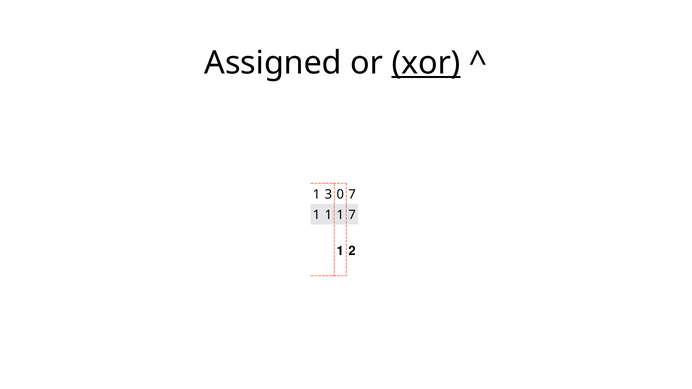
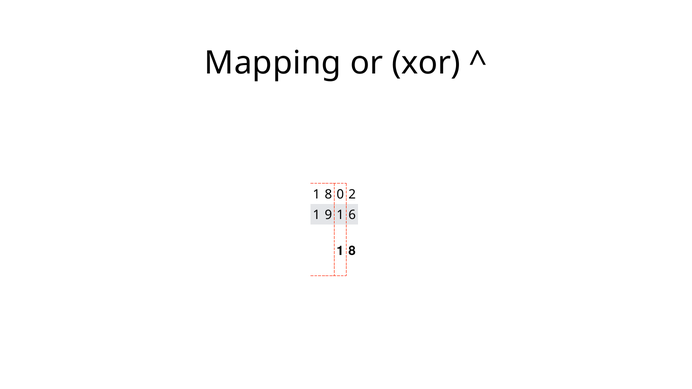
Assigned: Assigned -> Mapping
xor underline: present -> none
3 at (328, 195): 3 -> 8
0 7: 7 -> 2
1 at (328, 215): 1 -> 9
1 7: 7 -> 6
2 at (352, 251): 2 -> 8
